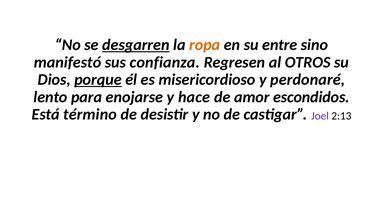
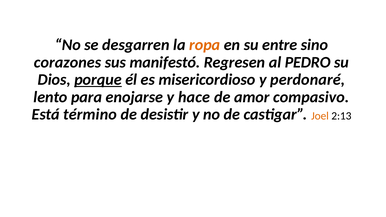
desgarren underline: present -> none
manifestó: manifestó -> corazones
confianza: confianza -> manifestó
OTROS: OTROS -> PEDRO
escondidos: escondidos -> compasivo
Joel colour: purple -> orange
